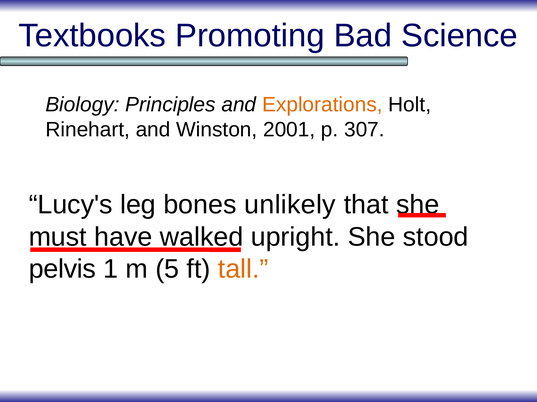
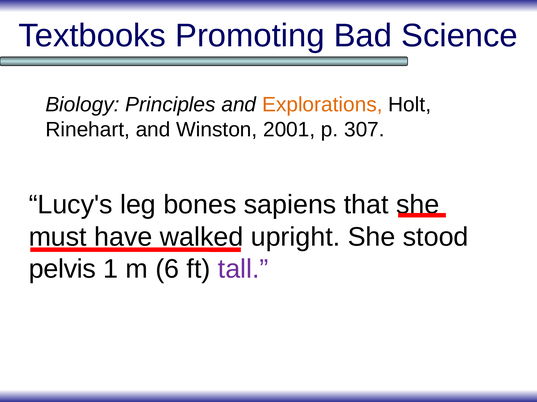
unlikely: unlikely -> sapiens
5: 5 -> 6
tall colour: orange -> purple
